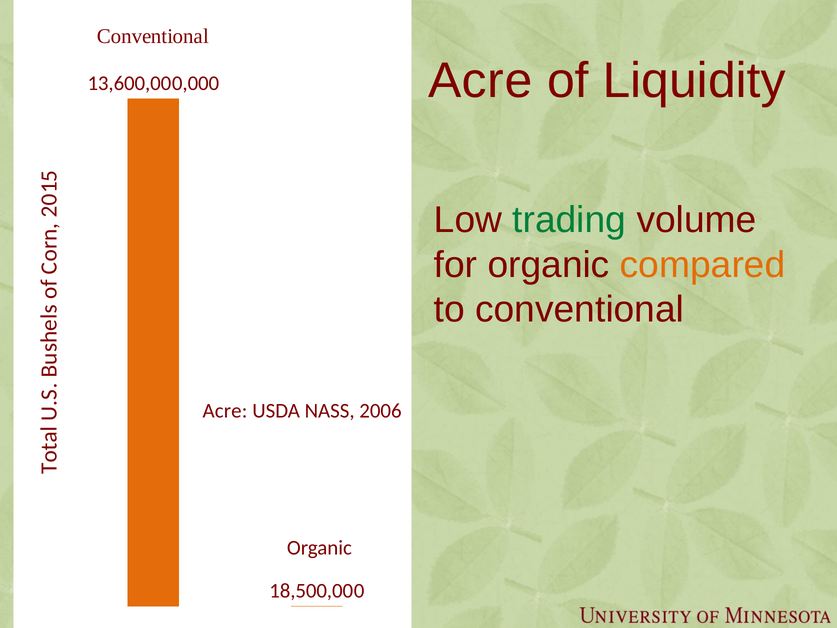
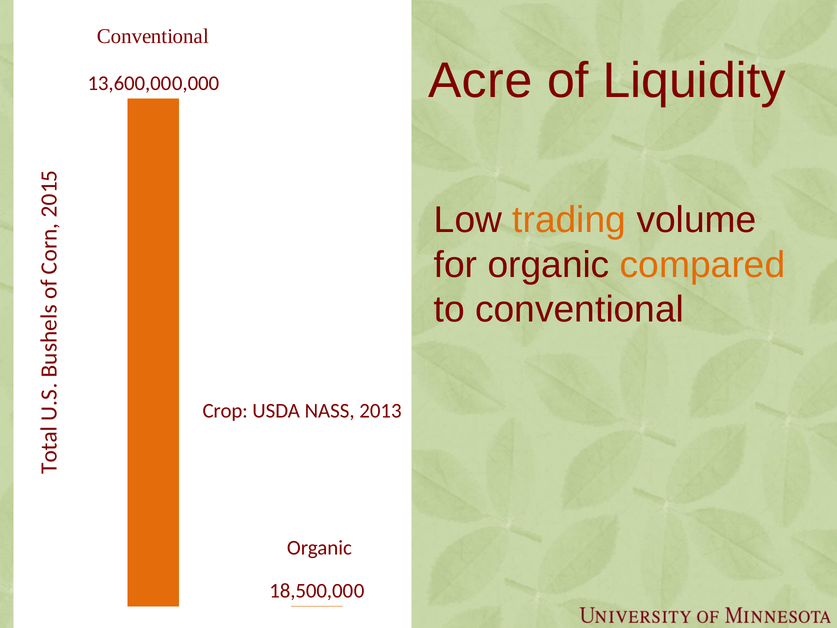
trading colour: green -> orange
Acre at (225, 411): Acre -> Crop
2006: 2006 -> 2013
